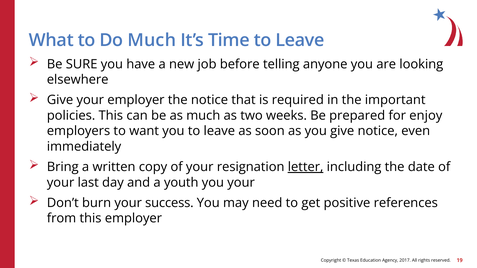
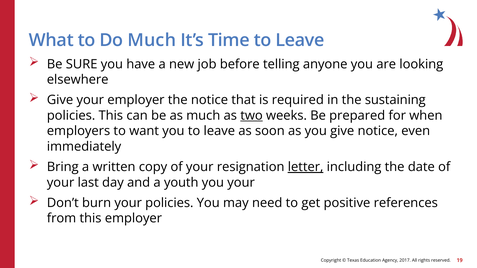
important: important -> sustaining
two underline: none -> present
enjoy: enjoy -> when
your success: success -> policies
